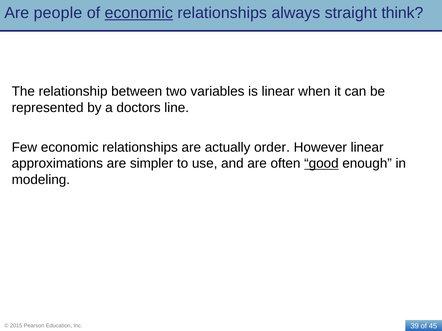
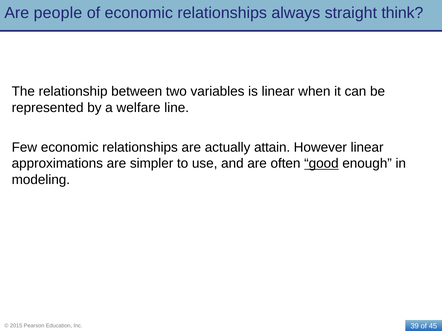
economic at (139, 13) underline: present -> none
doctors: doctors -> welfare
order: order -> attain
